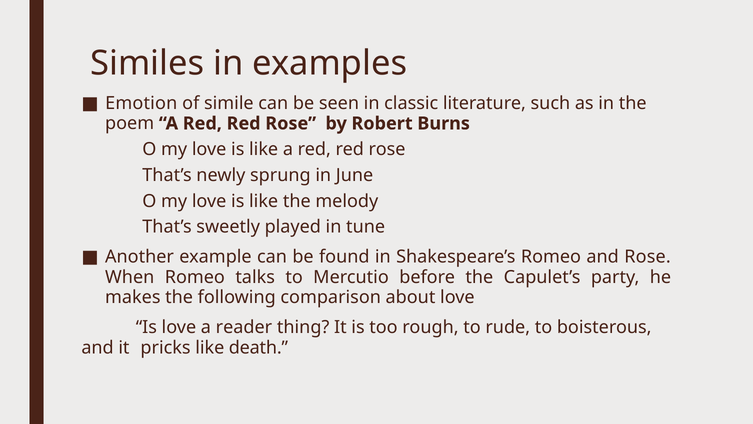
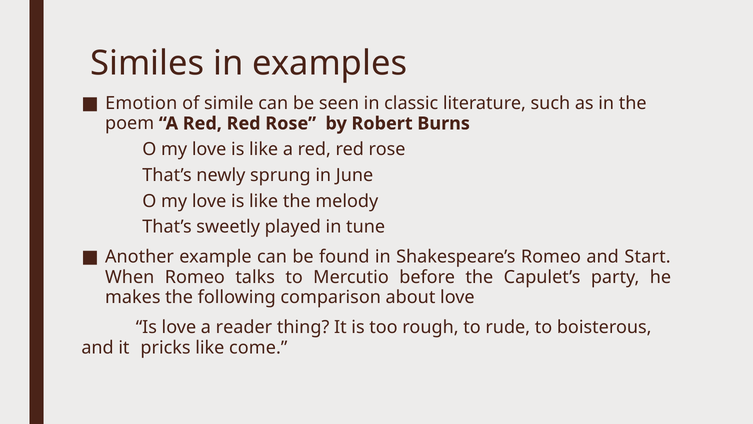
and Rose: Rose -> Start
death: death -> come
